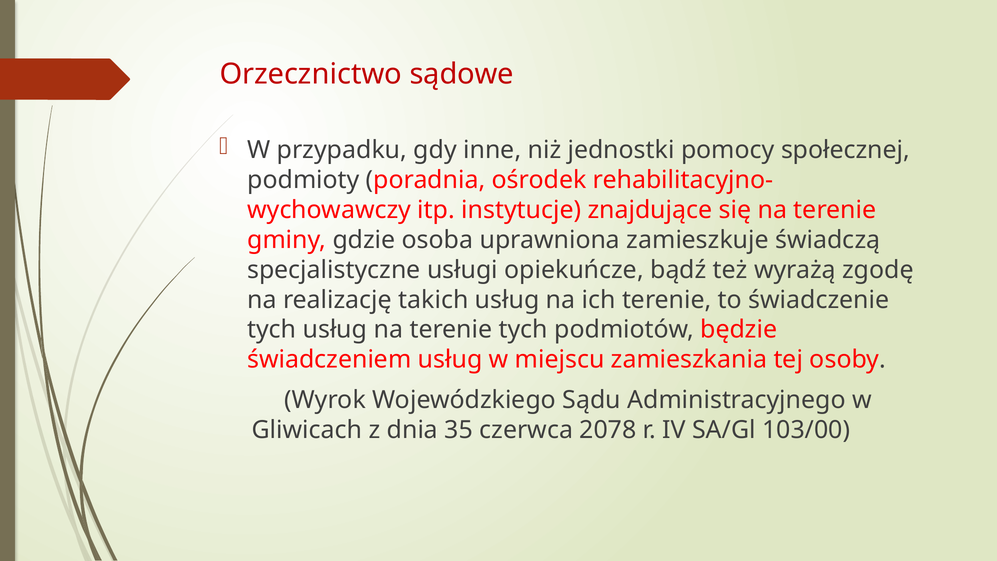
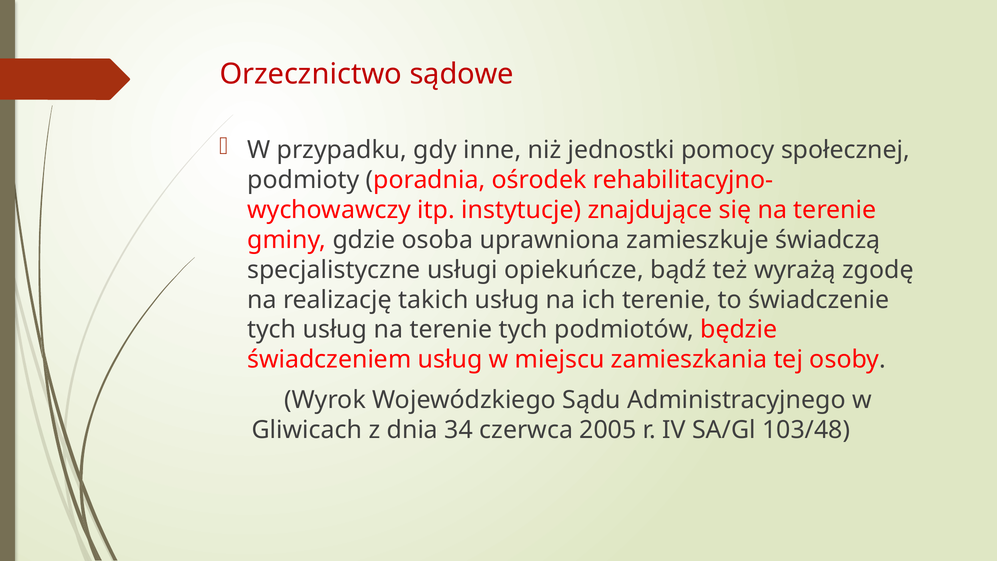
35: 35 -> 34
2078: 2078 -> 2005
103/00: 103/00 -> 103/48
